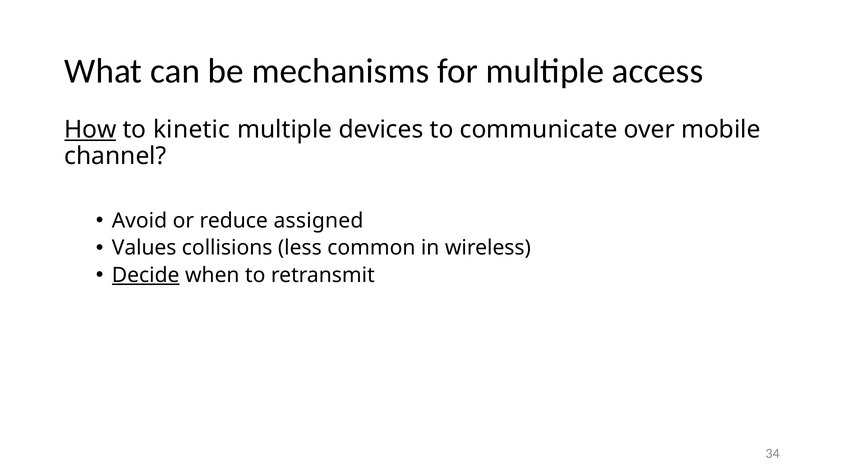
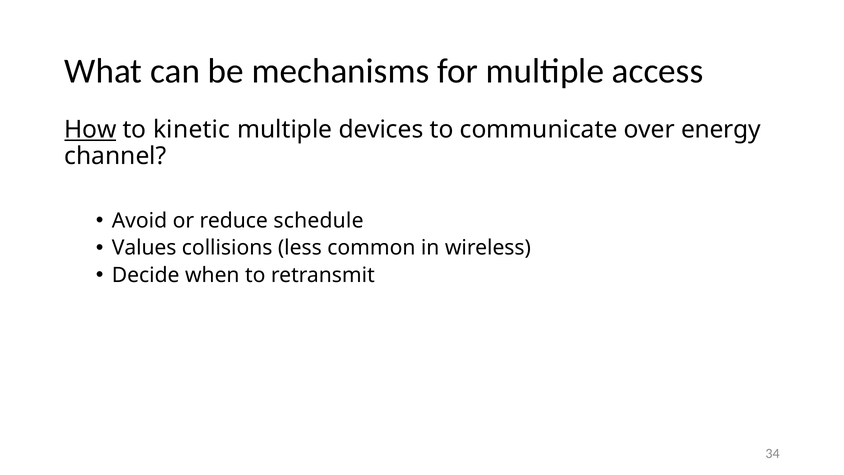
mobile: mobile -> energy
assigned: assigned -> schedule
Decide underline: present -> none
